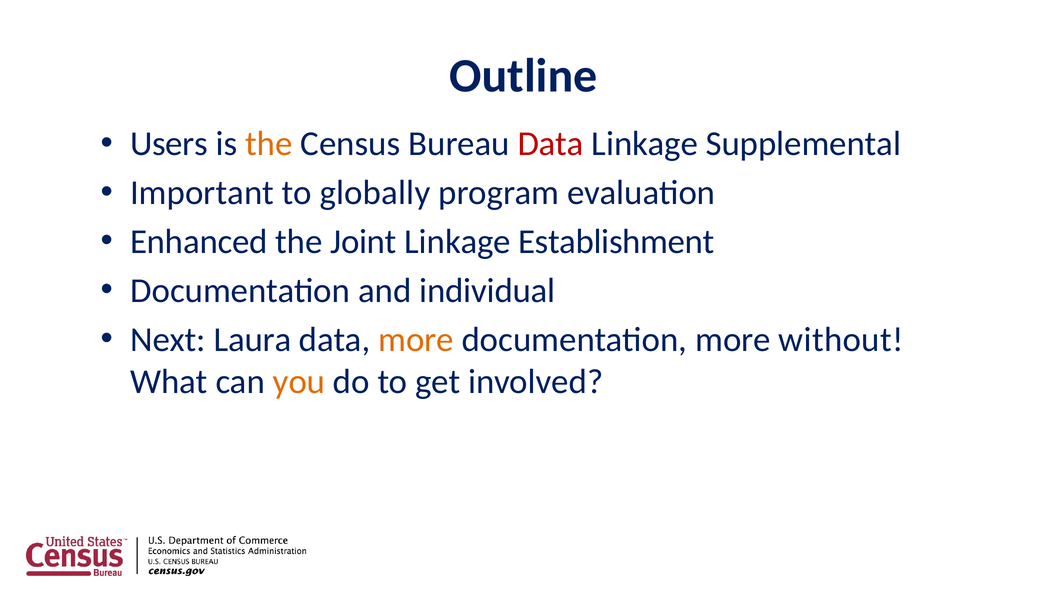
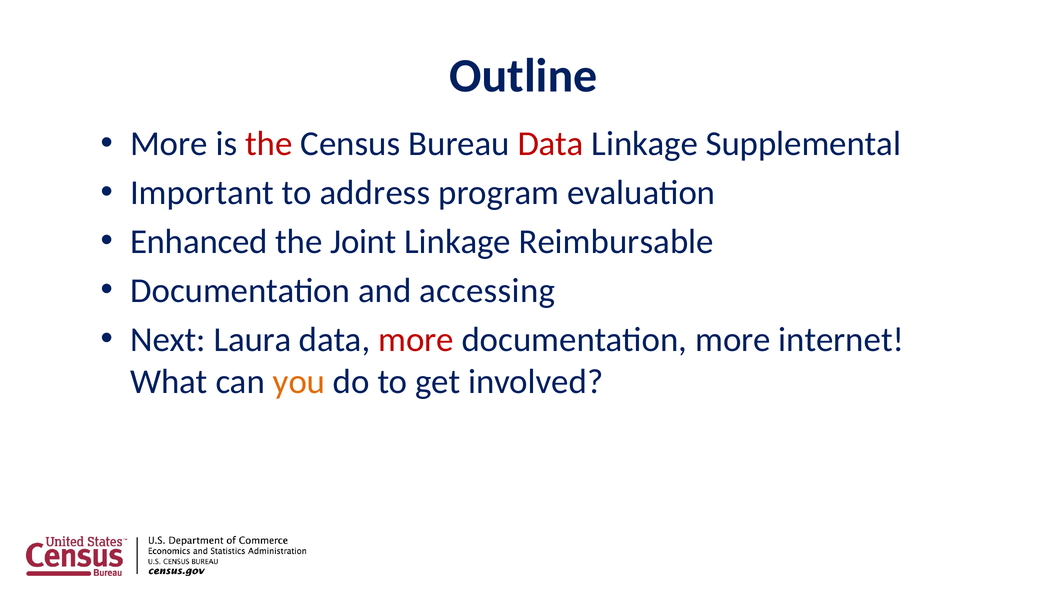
Users at (169, 144): Users -> More
the at (269, 144) colour: orange -> red
globally: globally -> address
Establishment: Establishment -> Reimbursable
individual: individual -> accessing
more at (416, 340) colour: orange -> red
without: without -> internet
